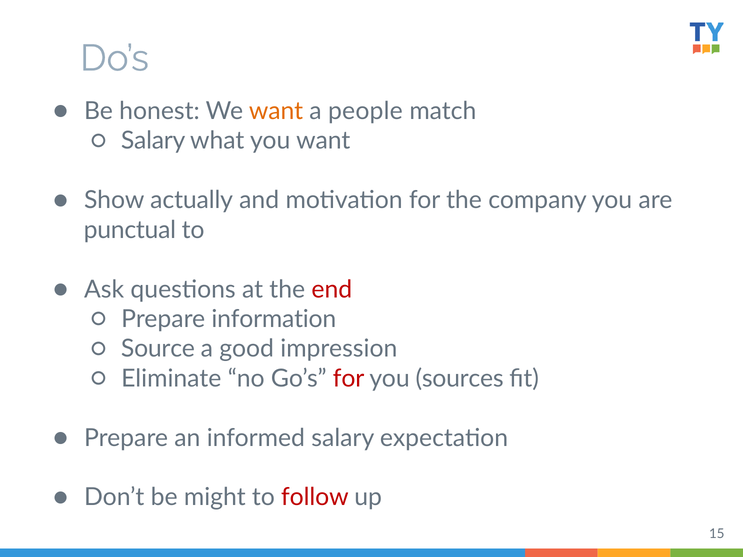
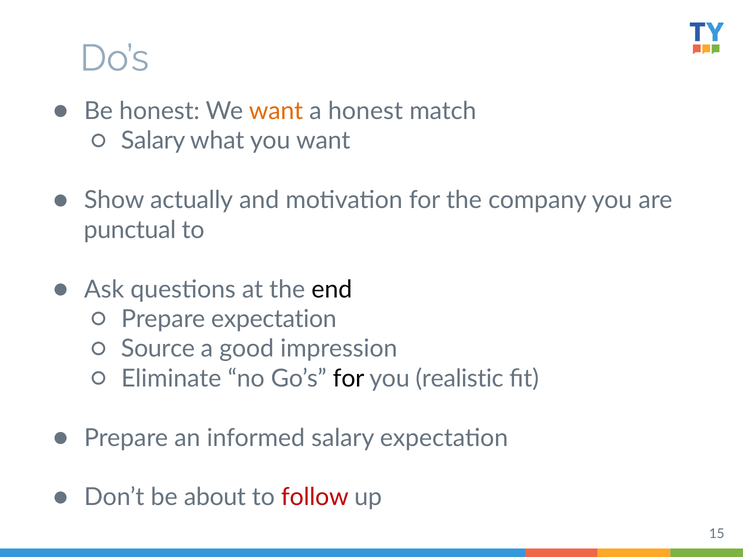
a people: people -> honest
end colour: red -> black
Prepare information: information -> expectation
for at (349, 379) colour: red -> black
sources: sources -> realistic
might: might -> about
